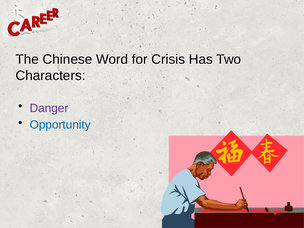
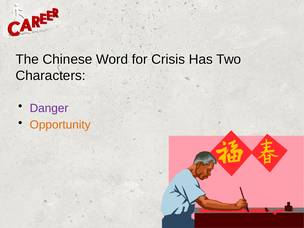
Opportunity colour: blue -> orange
